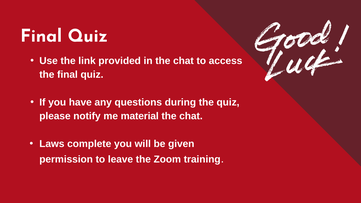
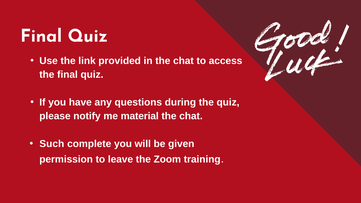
Laws: Laws -> Such
